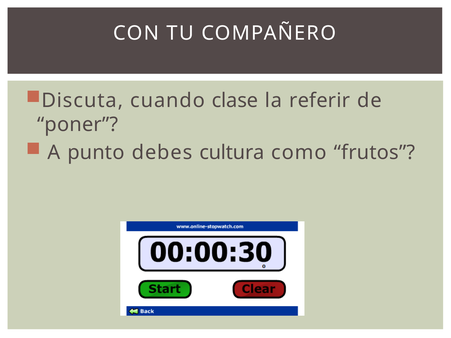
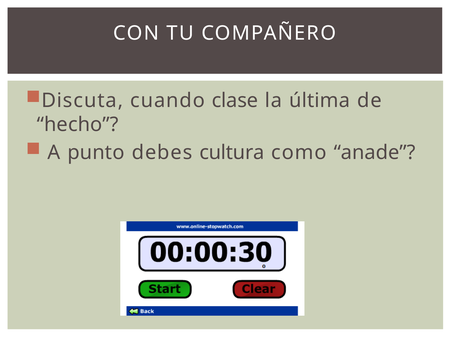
referir: referir -> última
poner: poner -> hecho
frutos: frutos -> anade
